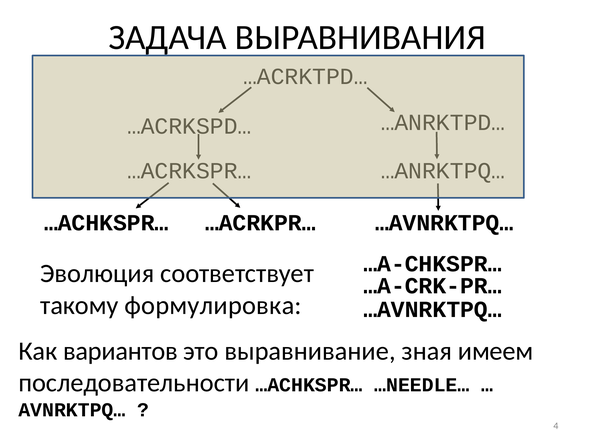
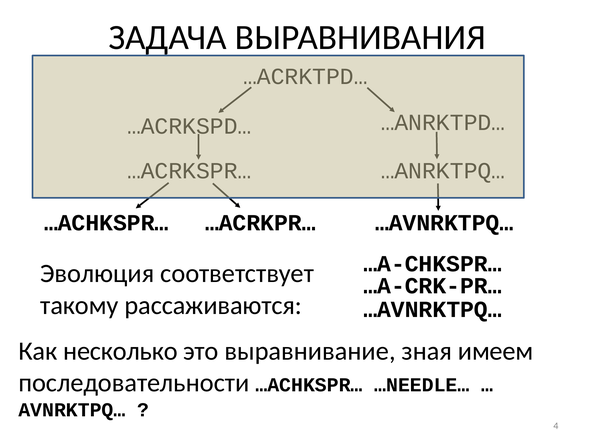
формулировка: формулировка -> рассаживаются
вариантов: вариантов -> несколько
